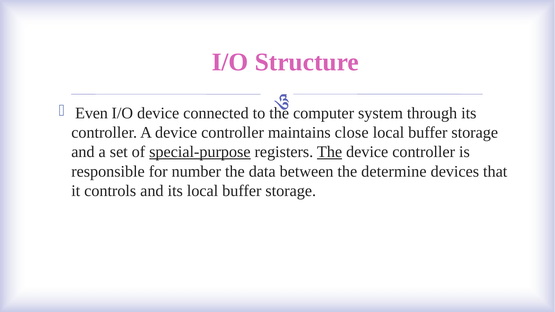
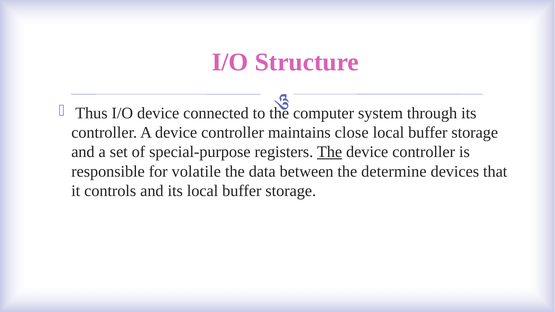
Even: Even -> Thus
special-purpose underline: present -> none
number: number -> volatile
